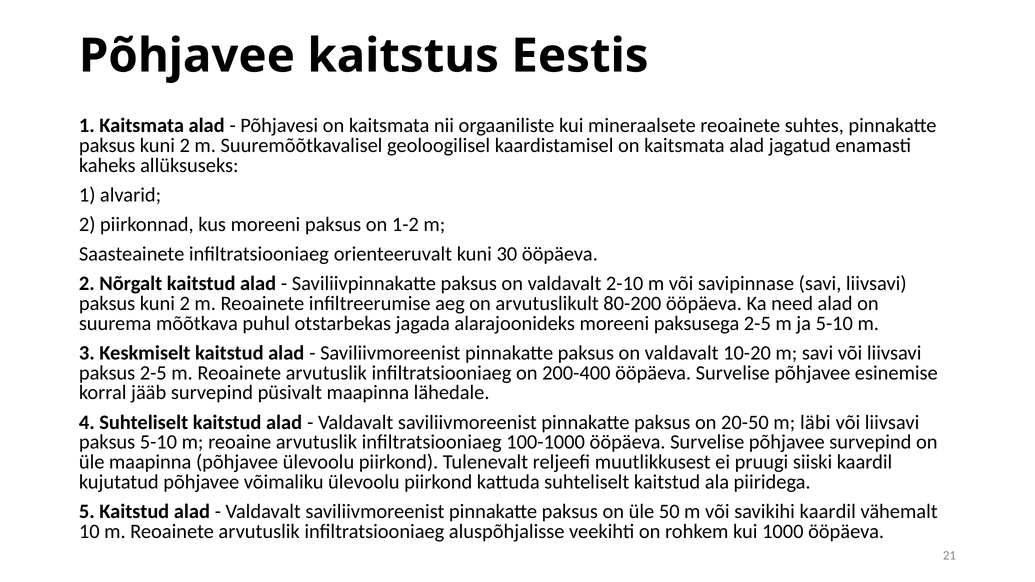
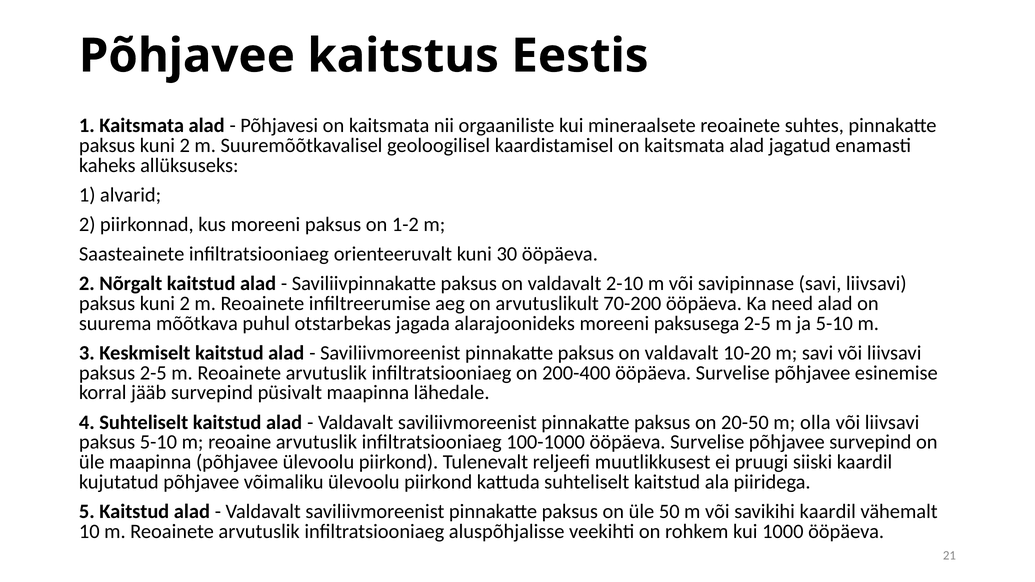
80-200: 80-200 -> 70-200
läbi: läbi -> olla
